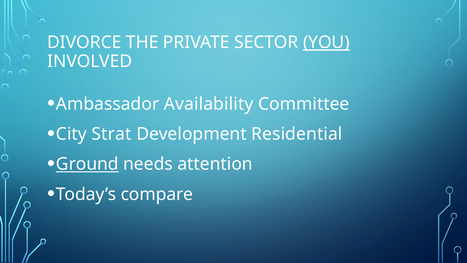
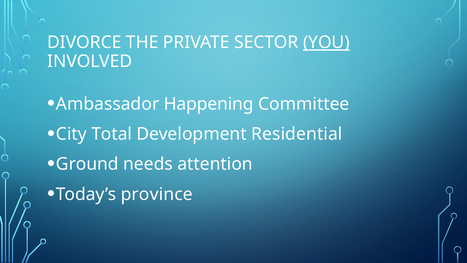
Availability: Availability -> Happening
Strat: Strat -> Total
Ground underline: present -> none
compare: compare -> province
